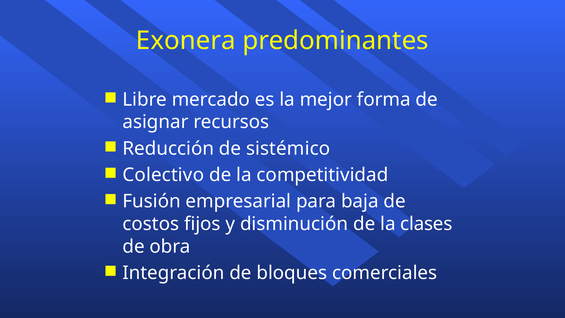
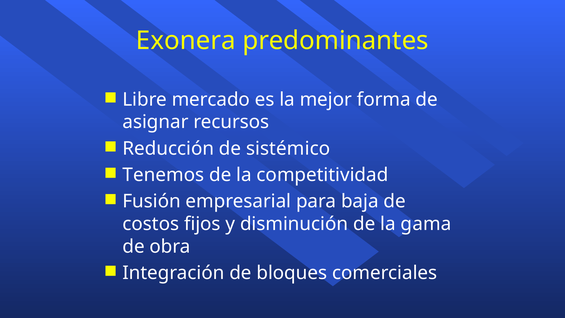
Colectivo: Colectivo -> Tenemos
clases: clases -> gama
